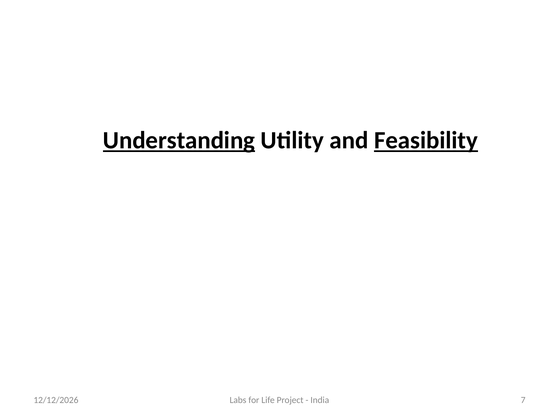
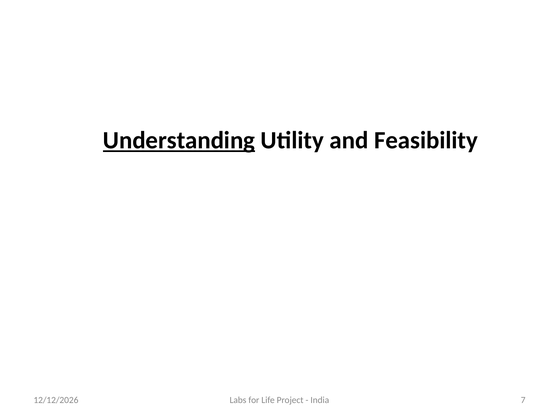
Feasibility underline: present -> none
